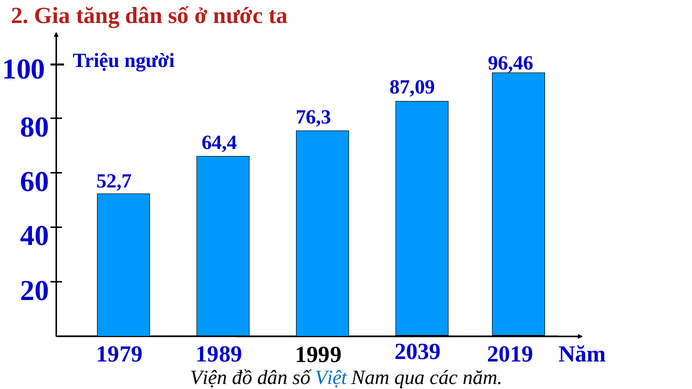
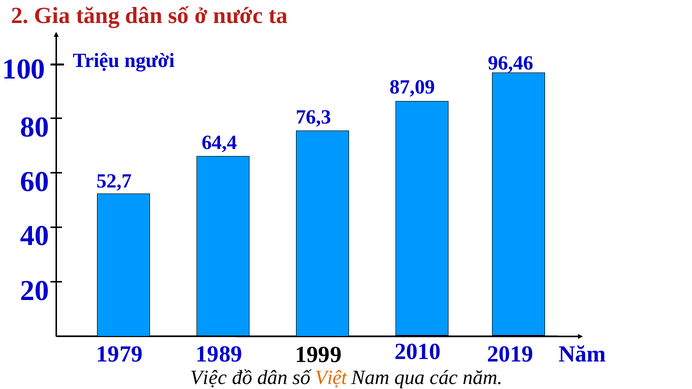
2039: 2039 -> 2010
Viện: Viện -> Việc
Việt colour: blue -> orange
